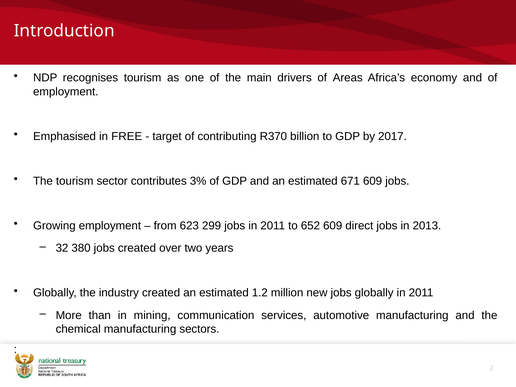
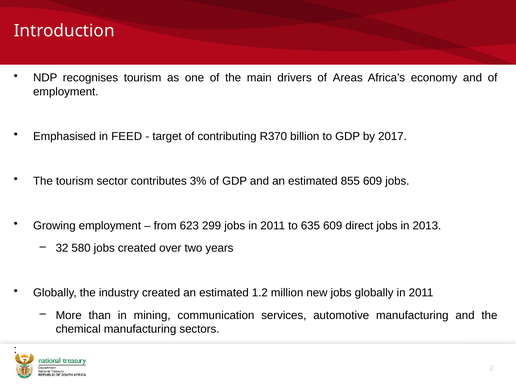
FREE: FREE -> FEED
671: 671 -> 855
652: 652 -> 635
380: 380 -> 580
